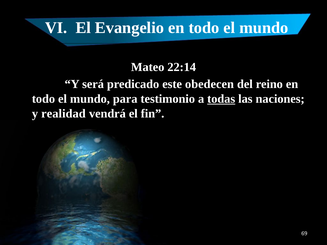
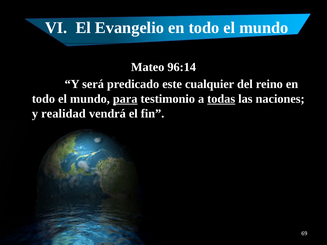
22:14: 22:14 -> 96:14
obedecen: obedecen -> cualquier
para underline: none -> present
